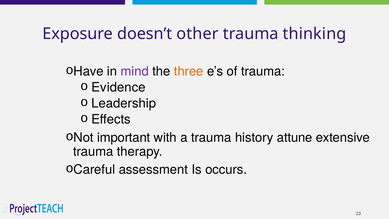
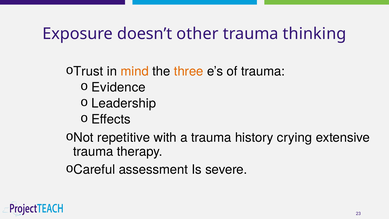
Have: Have -> Trust
mind colour: purple -> orange
important: important -> repetitive
attune: attune -> crying
occurs: occurs -> severe
